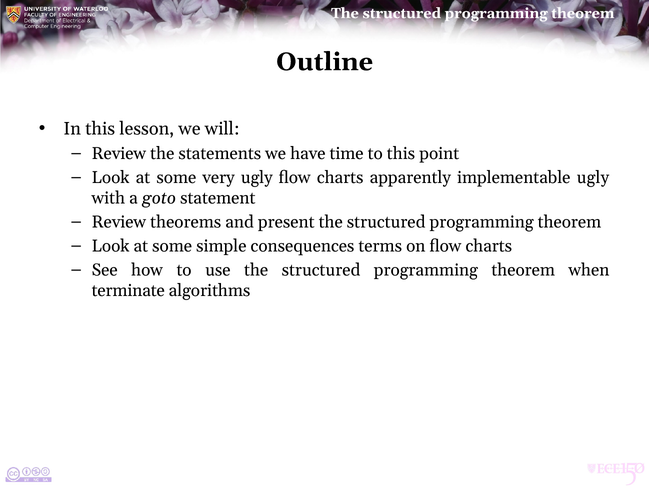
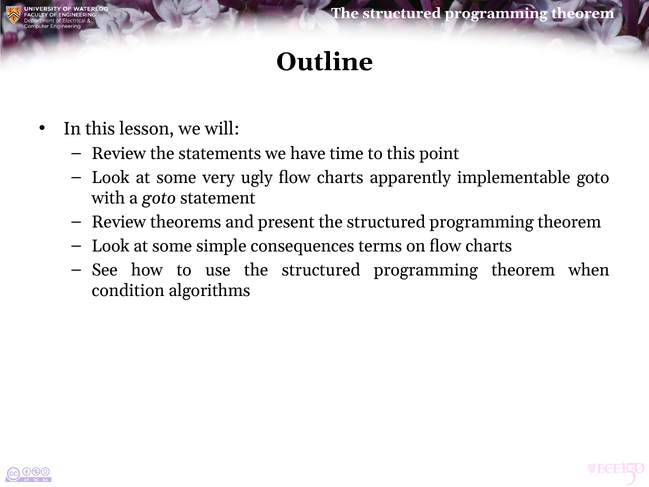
implementable ugly: ugly -> goto
terminate: terminate -> condition
